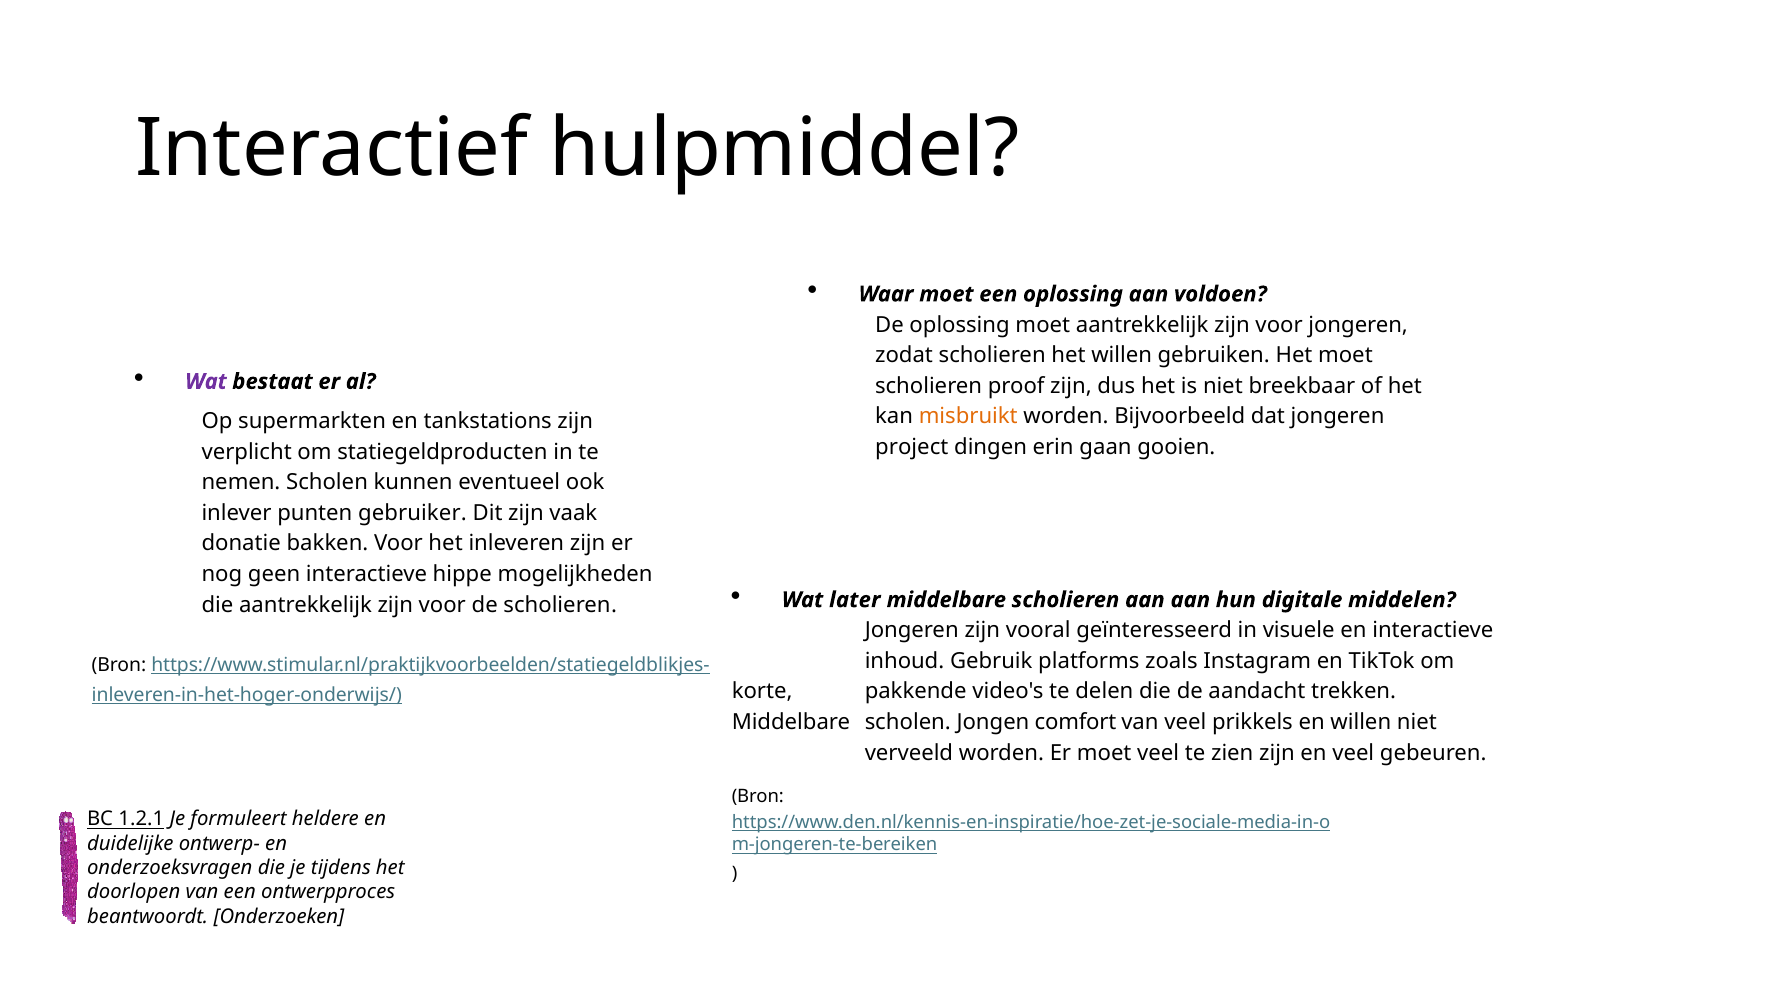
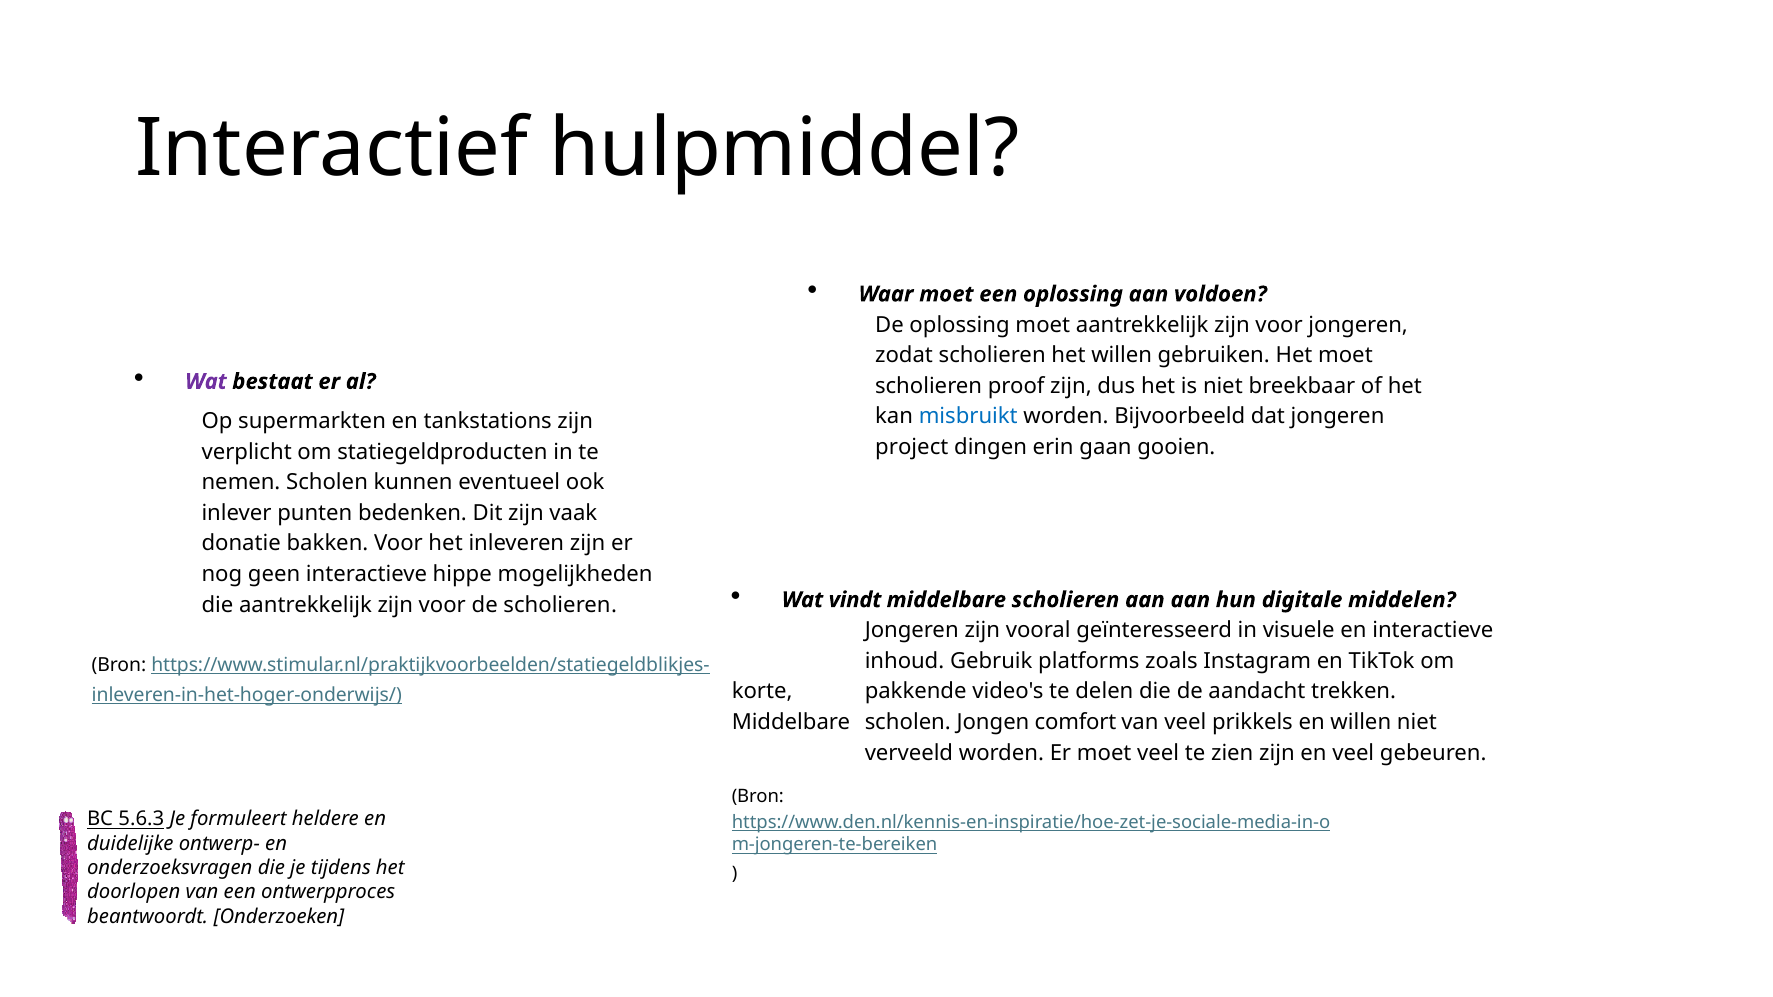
misbruikt colour: orange -> blue
gebruiker: gebruiker -> bedenken
later: later -> vindt
1.2.1: 1.2.1 -> 5.6.3
